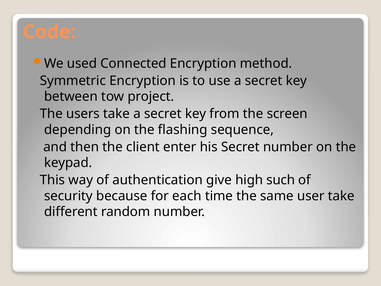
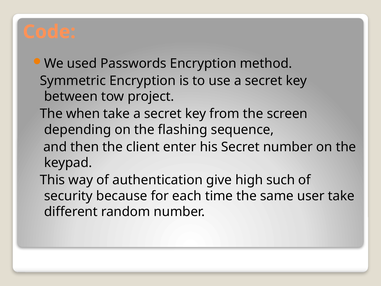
Connected: Connected -> Passwords
users: users -> when
